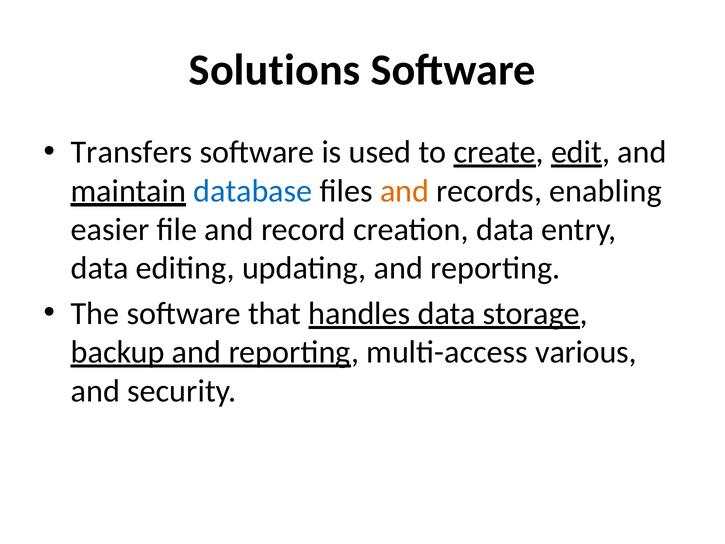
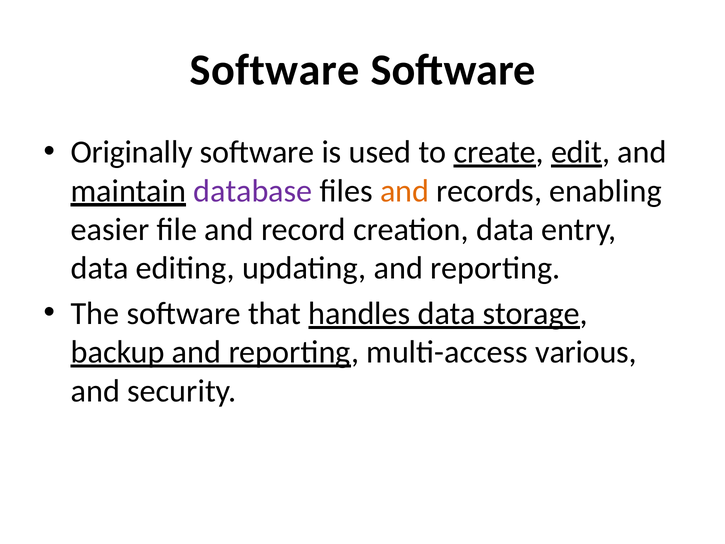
Solutions at (275, 70): Solutions -> Software
Transfers: Transfers -> Originally
database colour: blue -> purple
